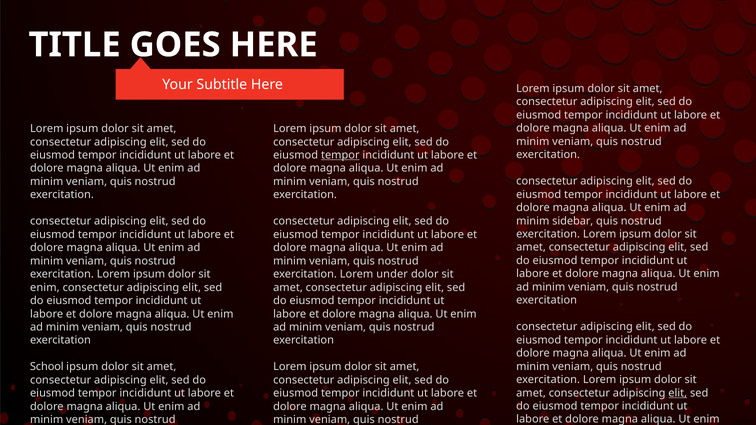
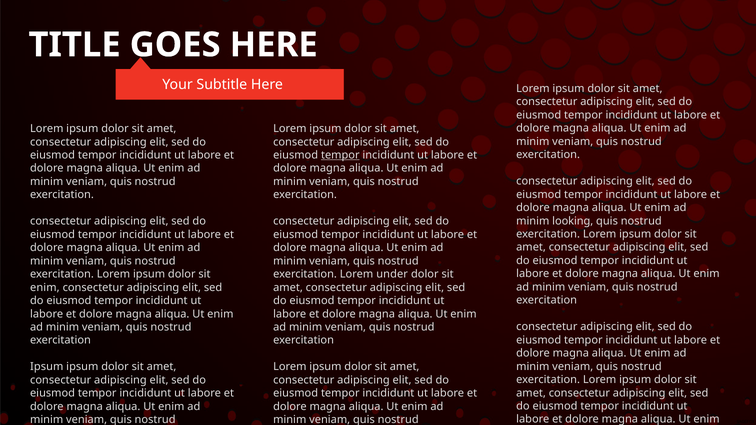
sidebar: sidebar -> looking
School at (47, 367): School -> Ipsum
elit at (678, 393) underline: present -> none
